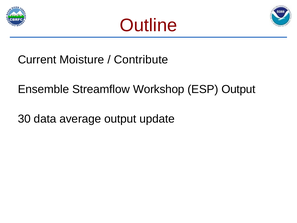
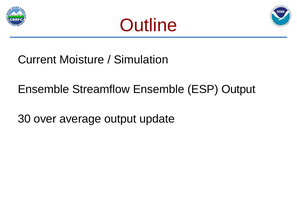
Contribute: Contribute -> Simulation
Streamflow Workshop: Workshop -> Ensemble
data: data -> over
